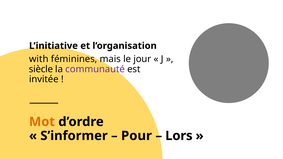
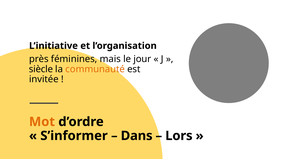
with: with -> près
communauté colour: purple -> orange
Pour: Pour -> Dans
